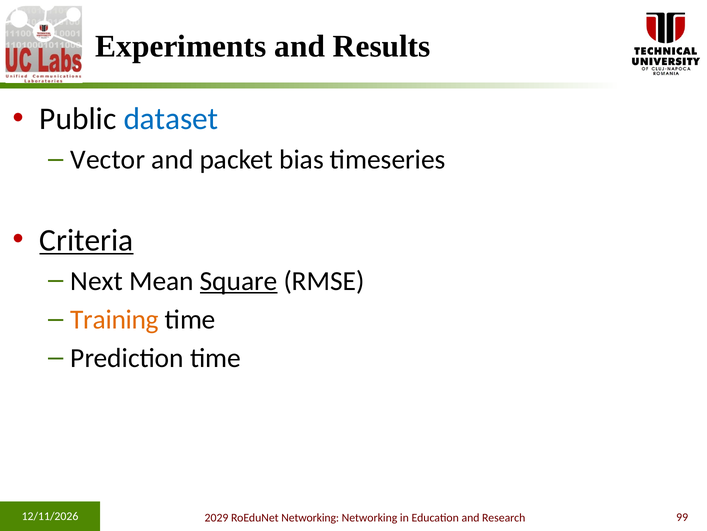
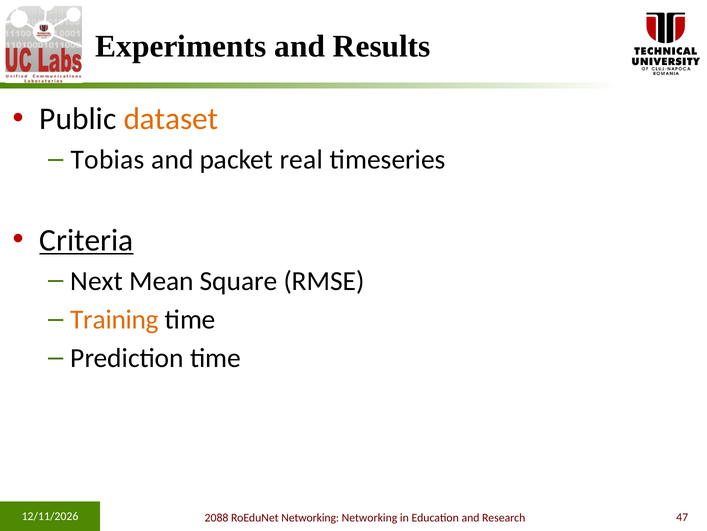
dataset colour: blue -> orange
Vector: Vector -> Tobias
bias: bias -> real
Square underline: present -> none
2029: 2029 -> 2088
99: 99 -> 47
